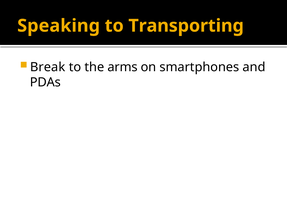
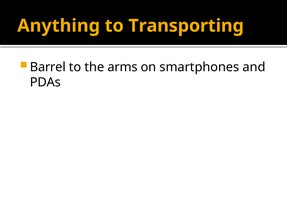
Speaking: Speaking -> Anything
Break: Break -> Barrel
